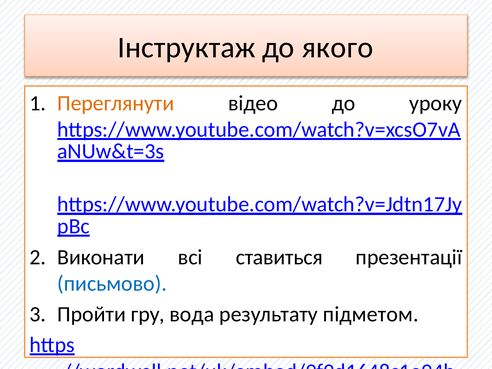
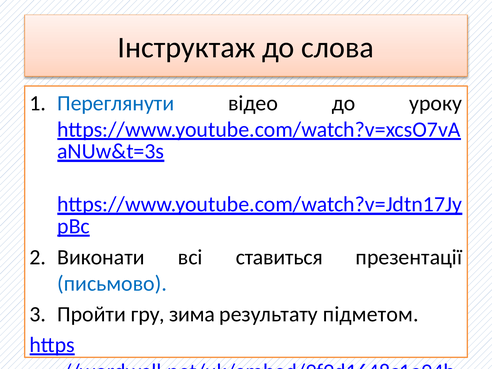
якого: якого -> слова
Переглянути colour: orange -> blue
вода: вода -> зима
